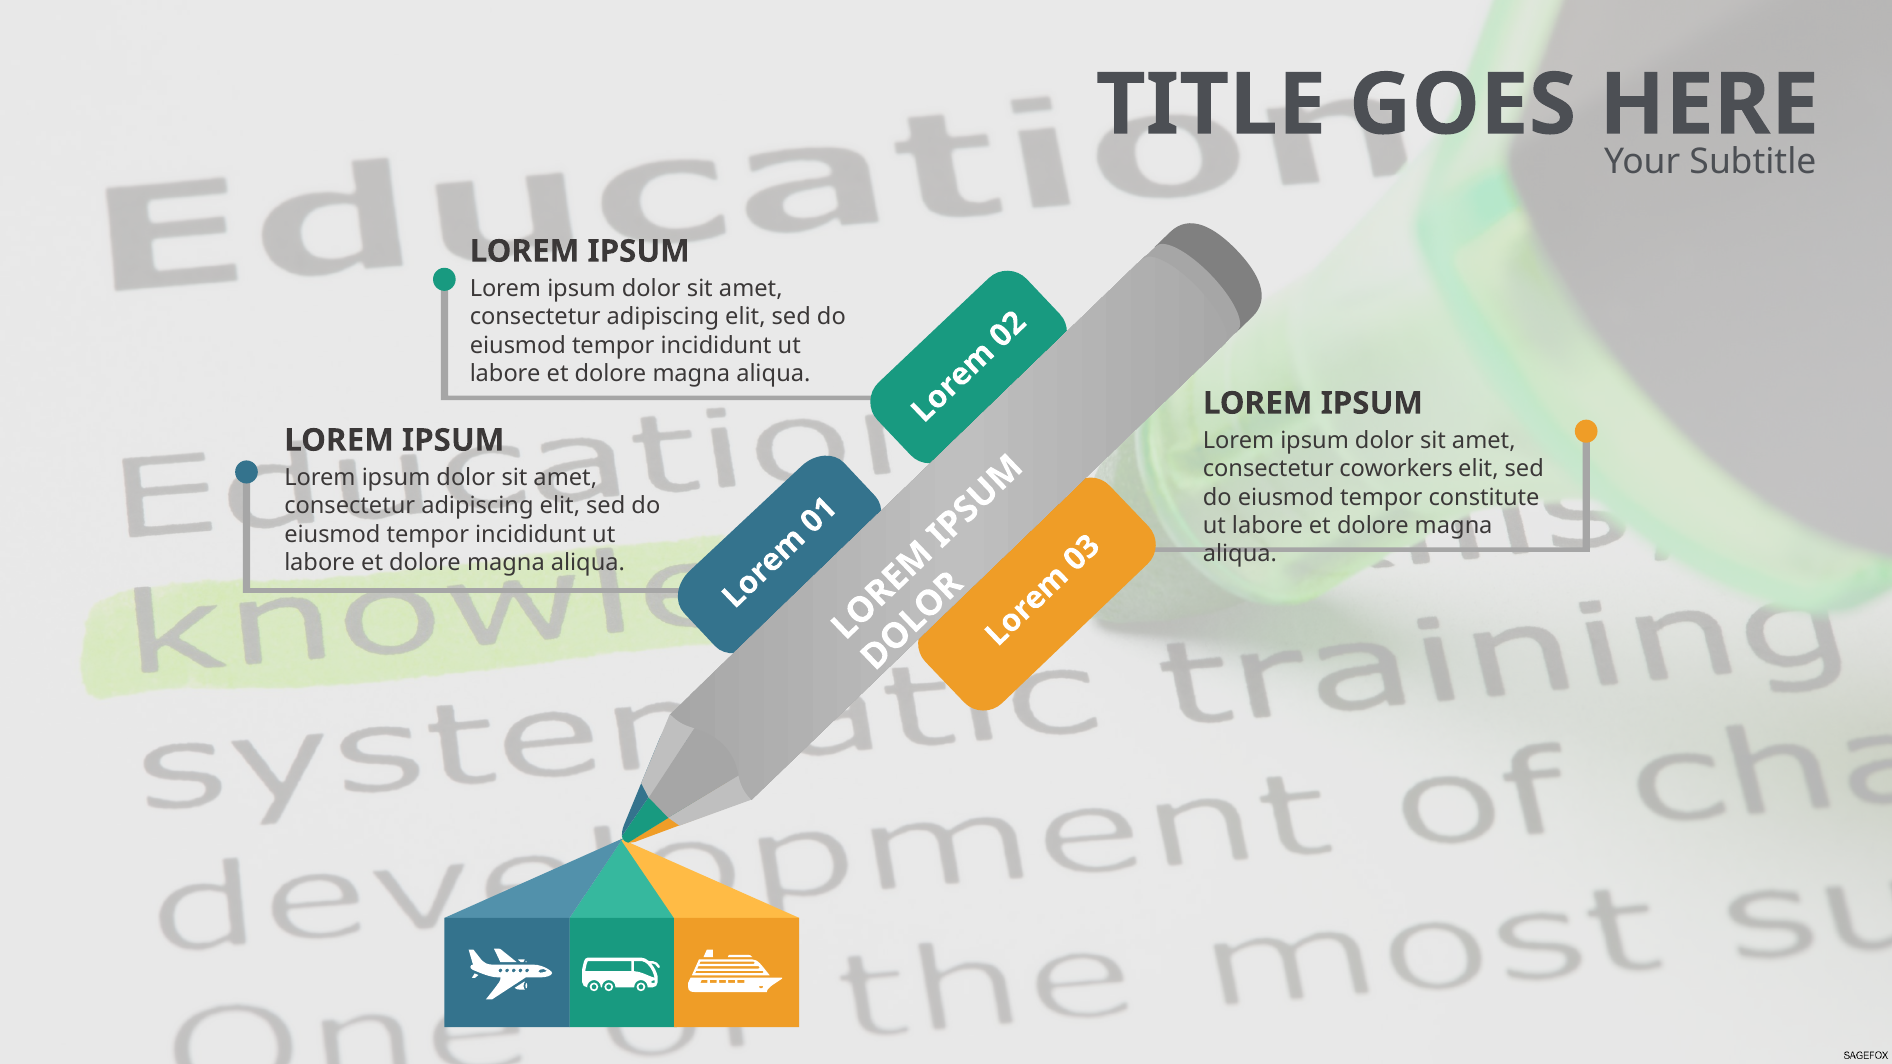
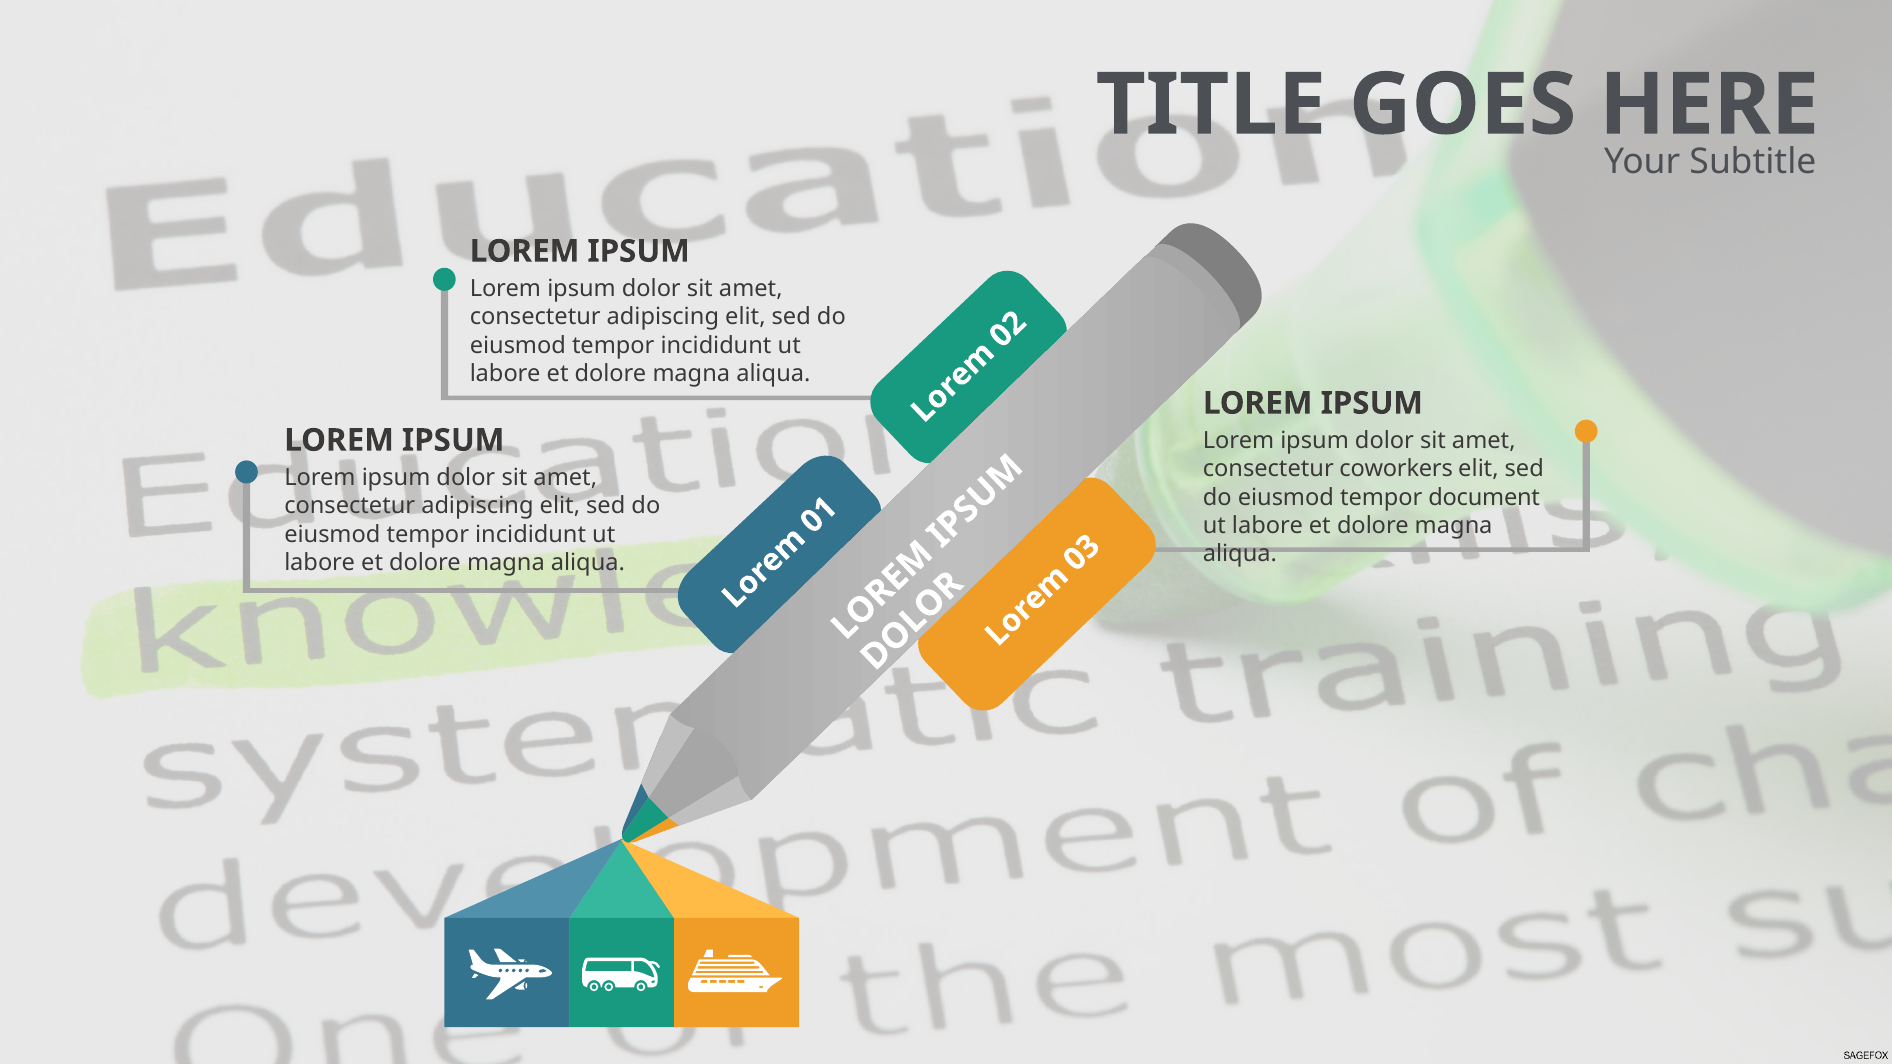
constitute: constitute -> document
